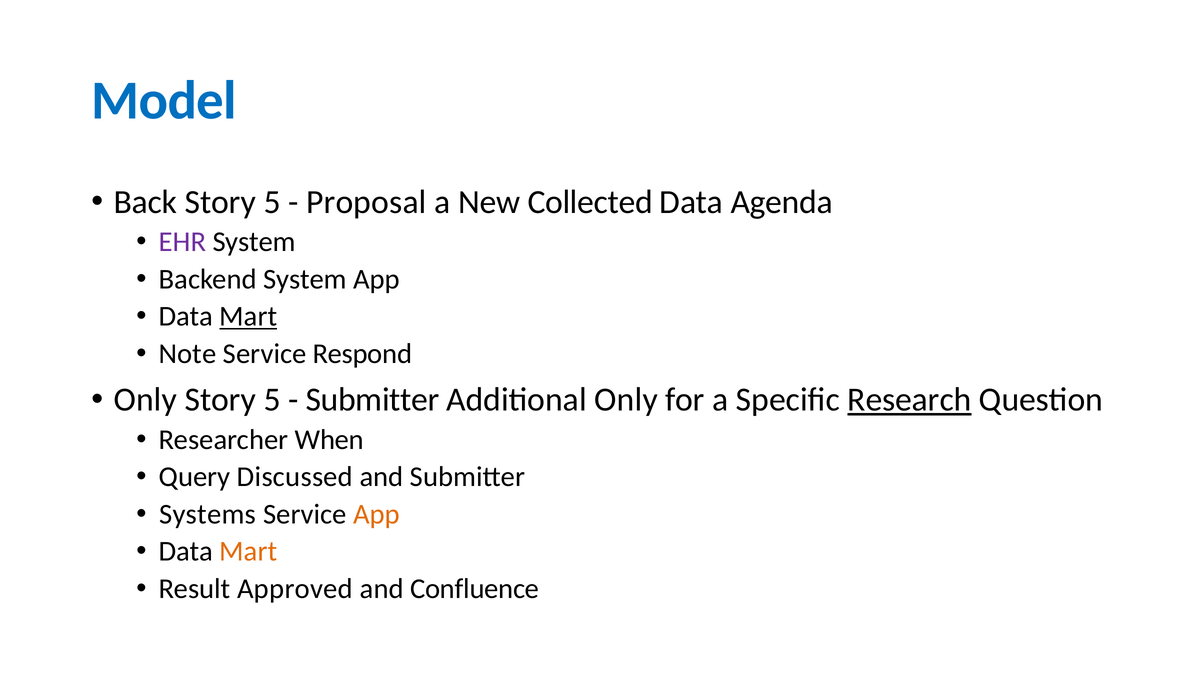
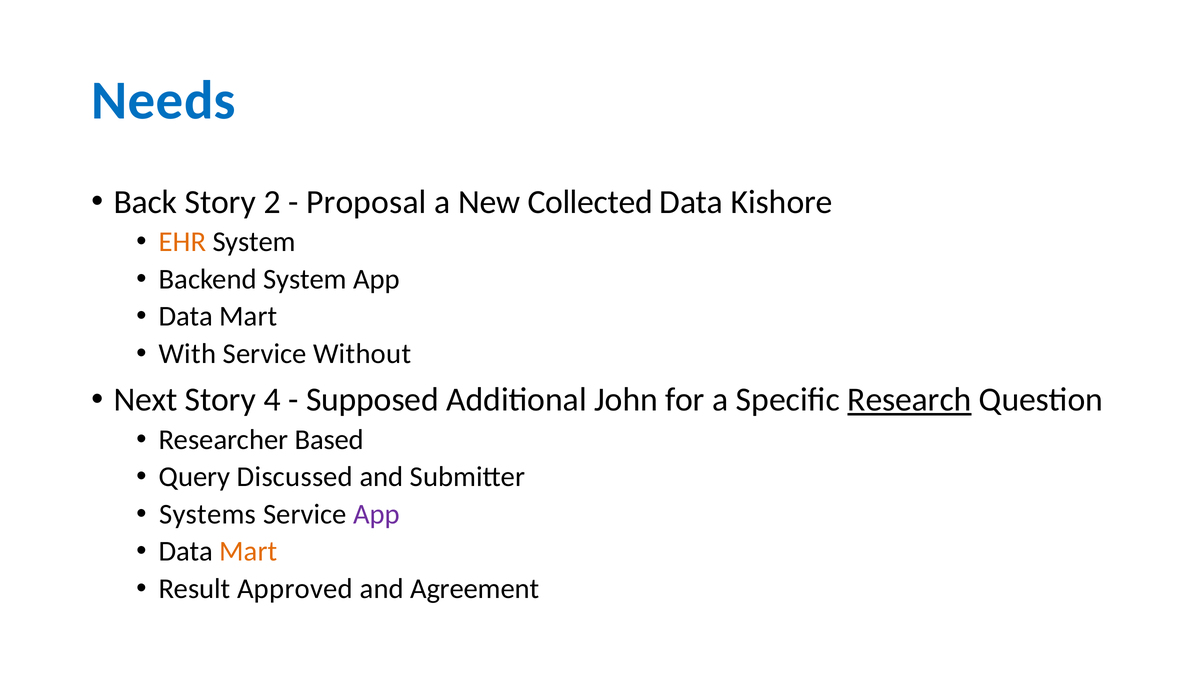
Model: Model -> Needs
5 at (272, 202): 5 -> 2
Agenda: Agenda -> Kishore
EHR colour: purple -> orange
Mart at (248, 316) underline: present -> none
Note: Note -> With
Respond: Respond -> Without
Only at (145, 400): Only -> Next
5 at (272, 400): 5 -> 4
Submitter at (373, 400): Submitter -> Supposed
Additional Only: Only -> John
When: When -> Based
App at (377, 514) colour: orange -> purple
Confluence: Confluence -> Agreement
